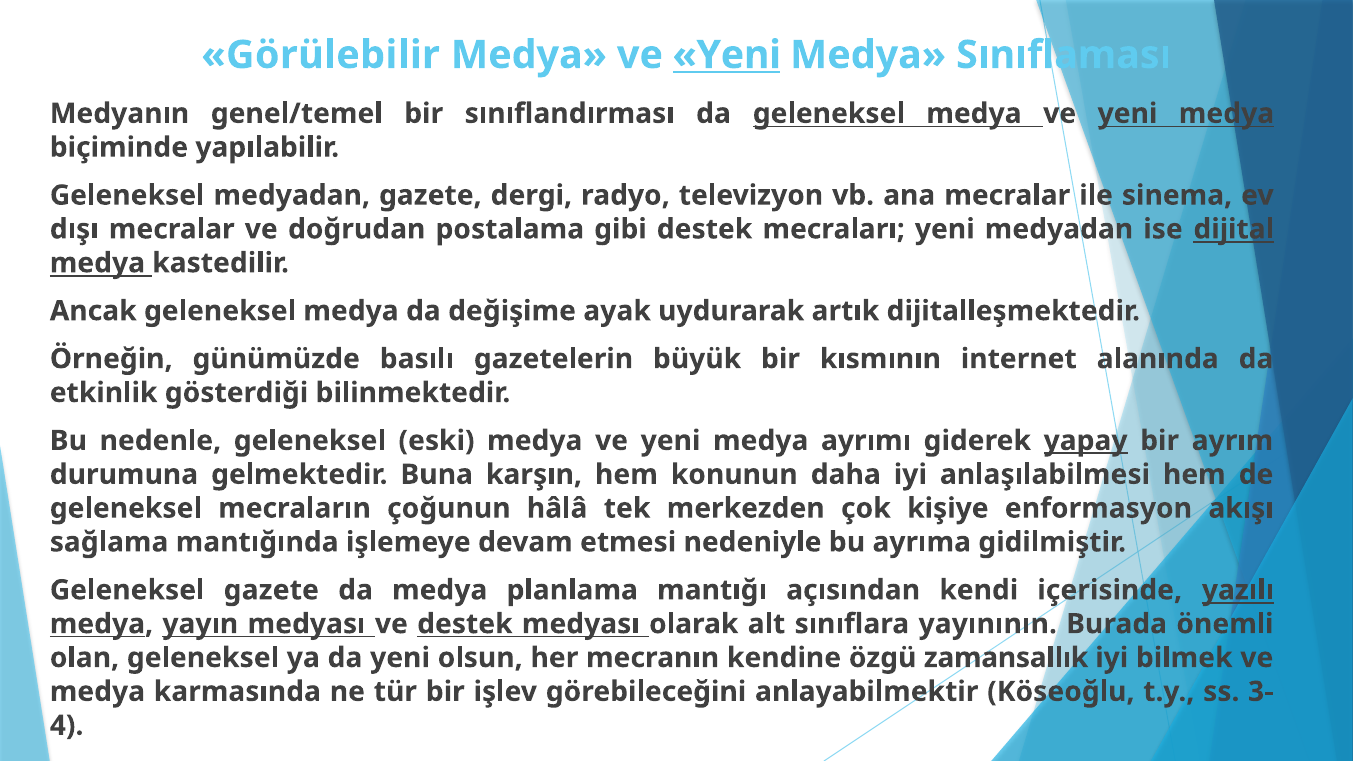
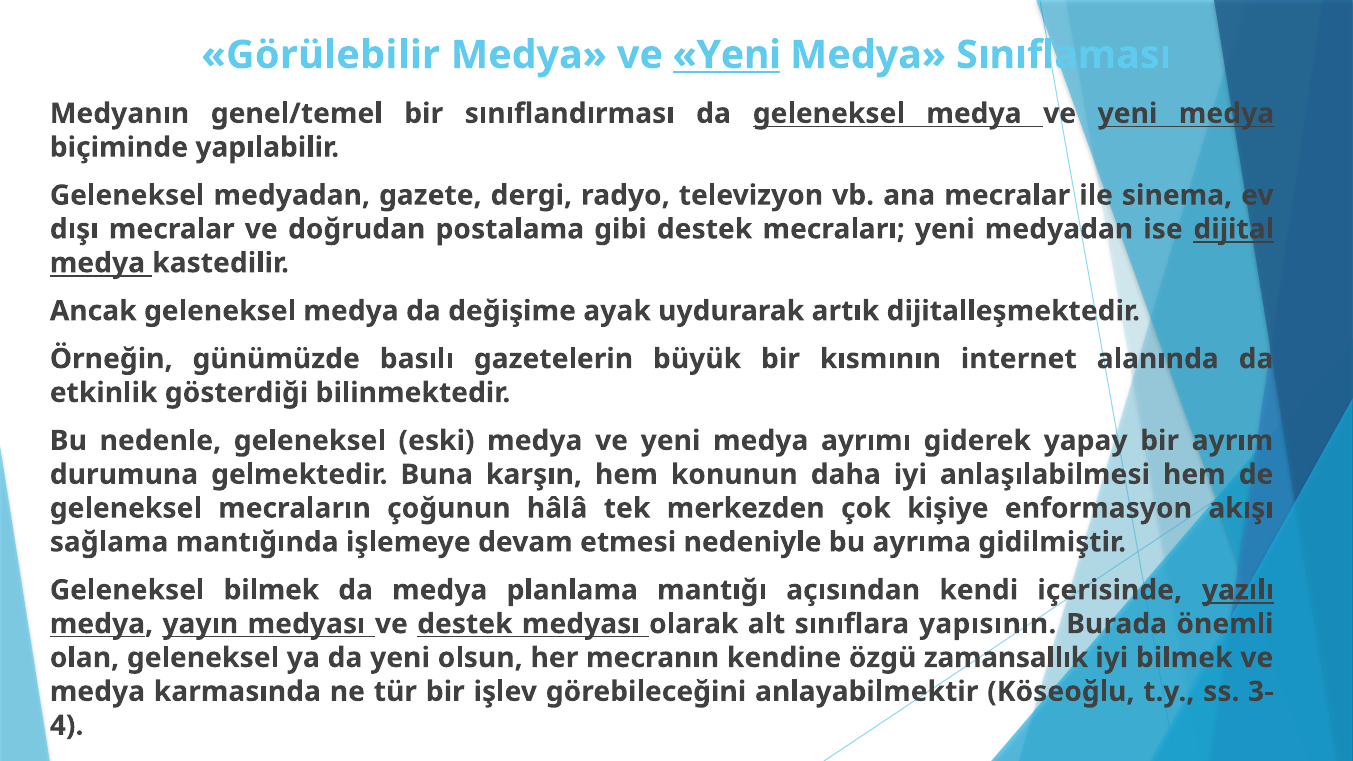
yapay underline: present -> none
Geleneksel gazete: gazete -> bilmek
yayınının: yayınının -> yapısının
